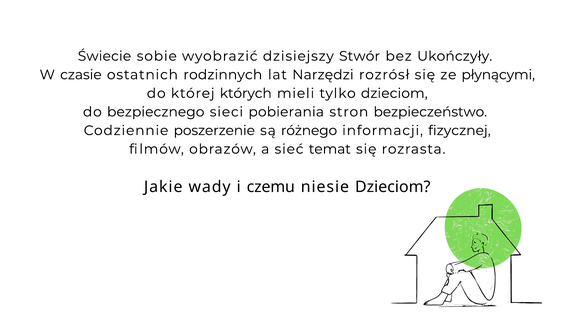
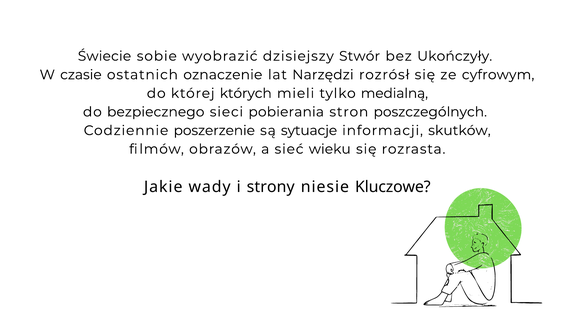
rodzinnych: rodzinnych -> oznaczenie
płynącymi: płynącymi -> cyfrowym
tylko dzieciom: dzieciom -> medialną
bezpieczeństwo: bezpieczeństwo -> poszczególnych
różnego: różnego -> sytuacje
fizycznej: fizycznej -> skutków
temat: temat -> wieku
czemu: czemu -> strony
niesie Dzieciom: Dzieciom -> Kluczowe
